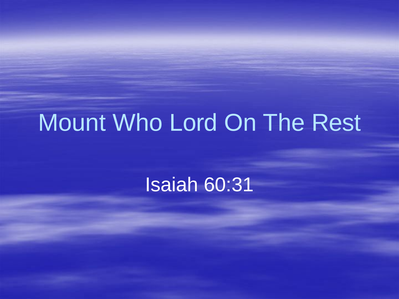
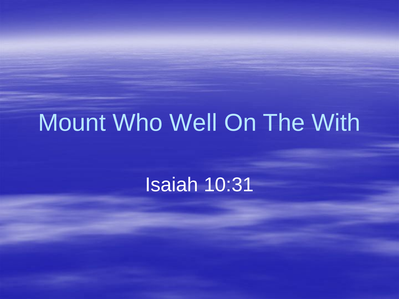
Lord: Lord -> Well
Rest: Rest -> With
60:31: 60:31 -> 10:31
